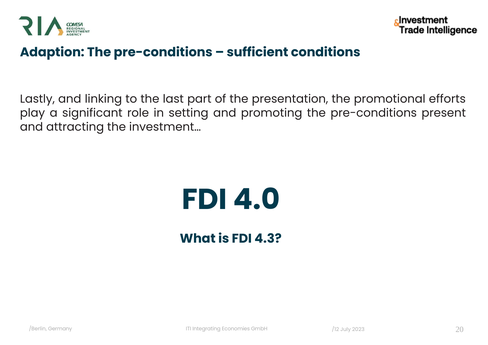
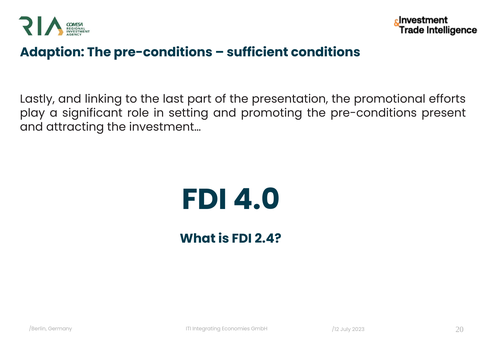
4.3: 4.3 -> 2.4
